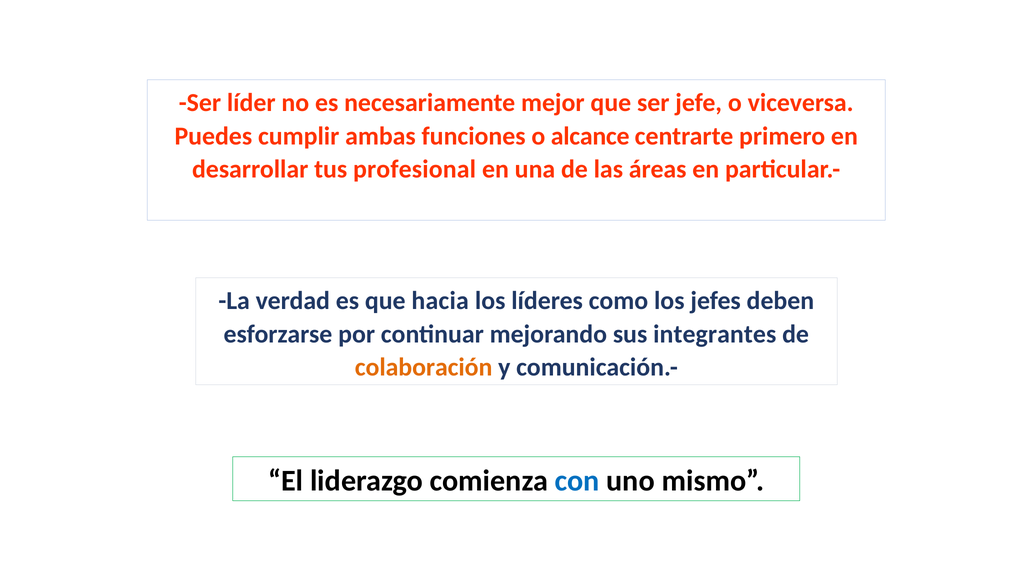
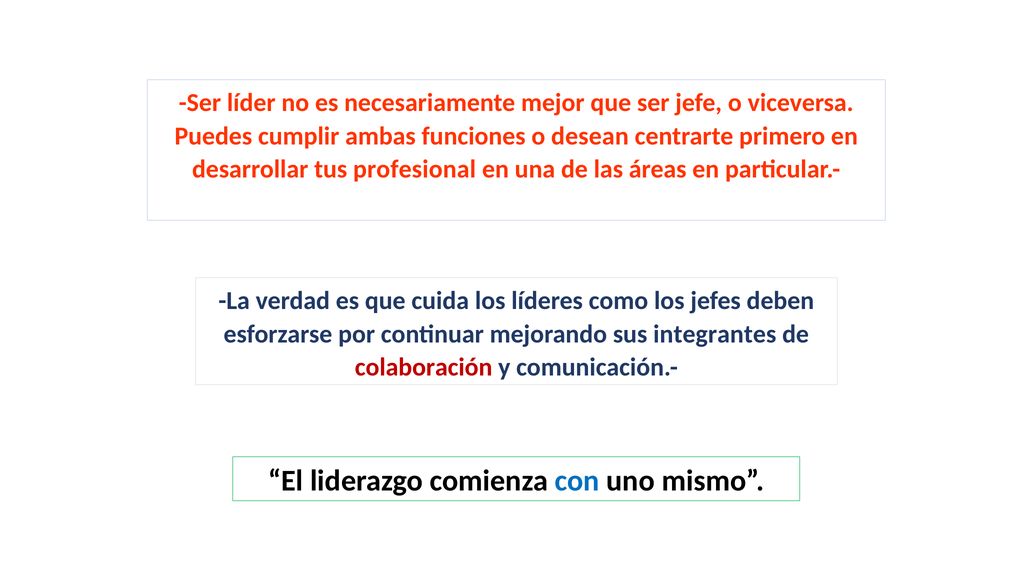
alcance: alcance -> desean
hacia: hacia -> cuida
colaboración colour: orange -> red
